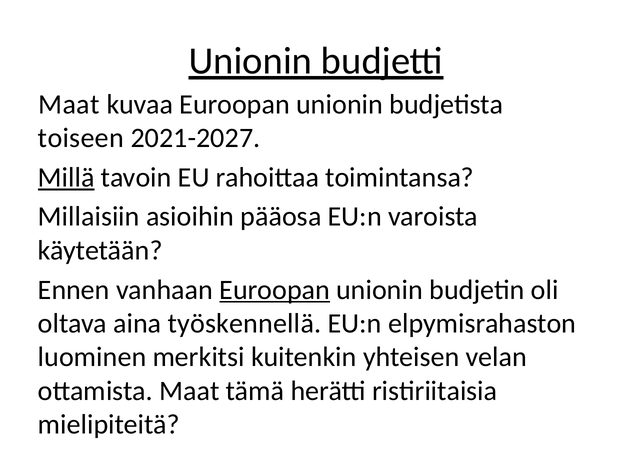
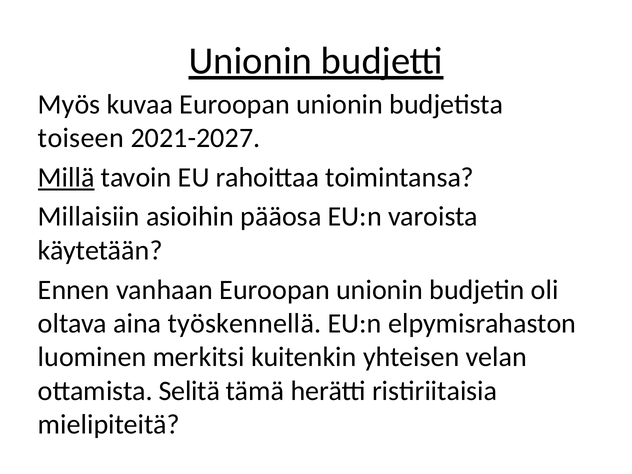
Maat at (69, 104): Maat -> Myös
Euroopan at (275, 290) underline: present -> none
ottamista Maat: Maat -> Selitä
